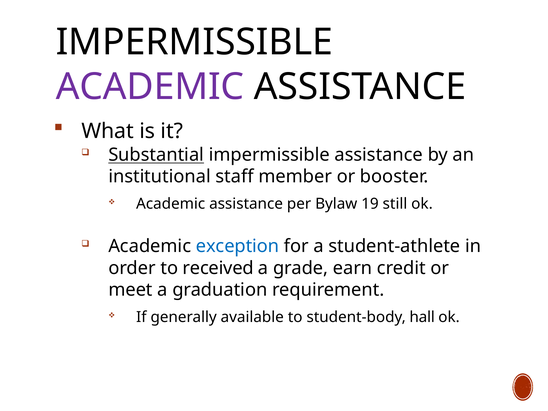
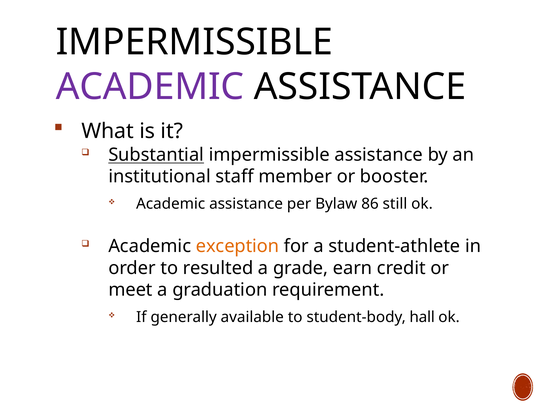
19: 19 -> 86
exception colour: blue -> orange
received: received -> resulted
